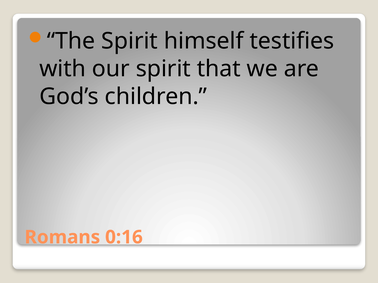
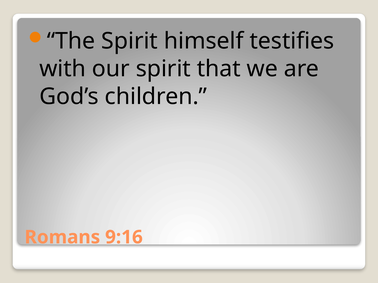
0:16: 0:16 -> 9:16
